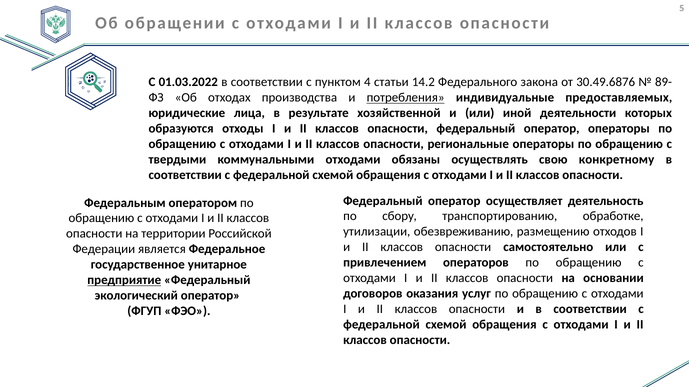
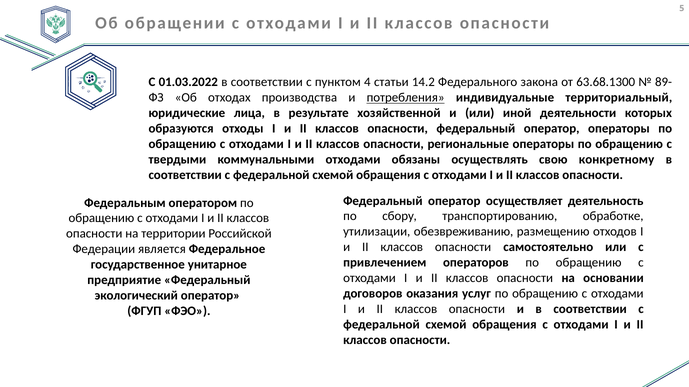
30.49.6876: 30.49.6876 -> 63.68.1300
предоставляемых: предоставляемых -> территориальный
предприятие underline: present -> none
